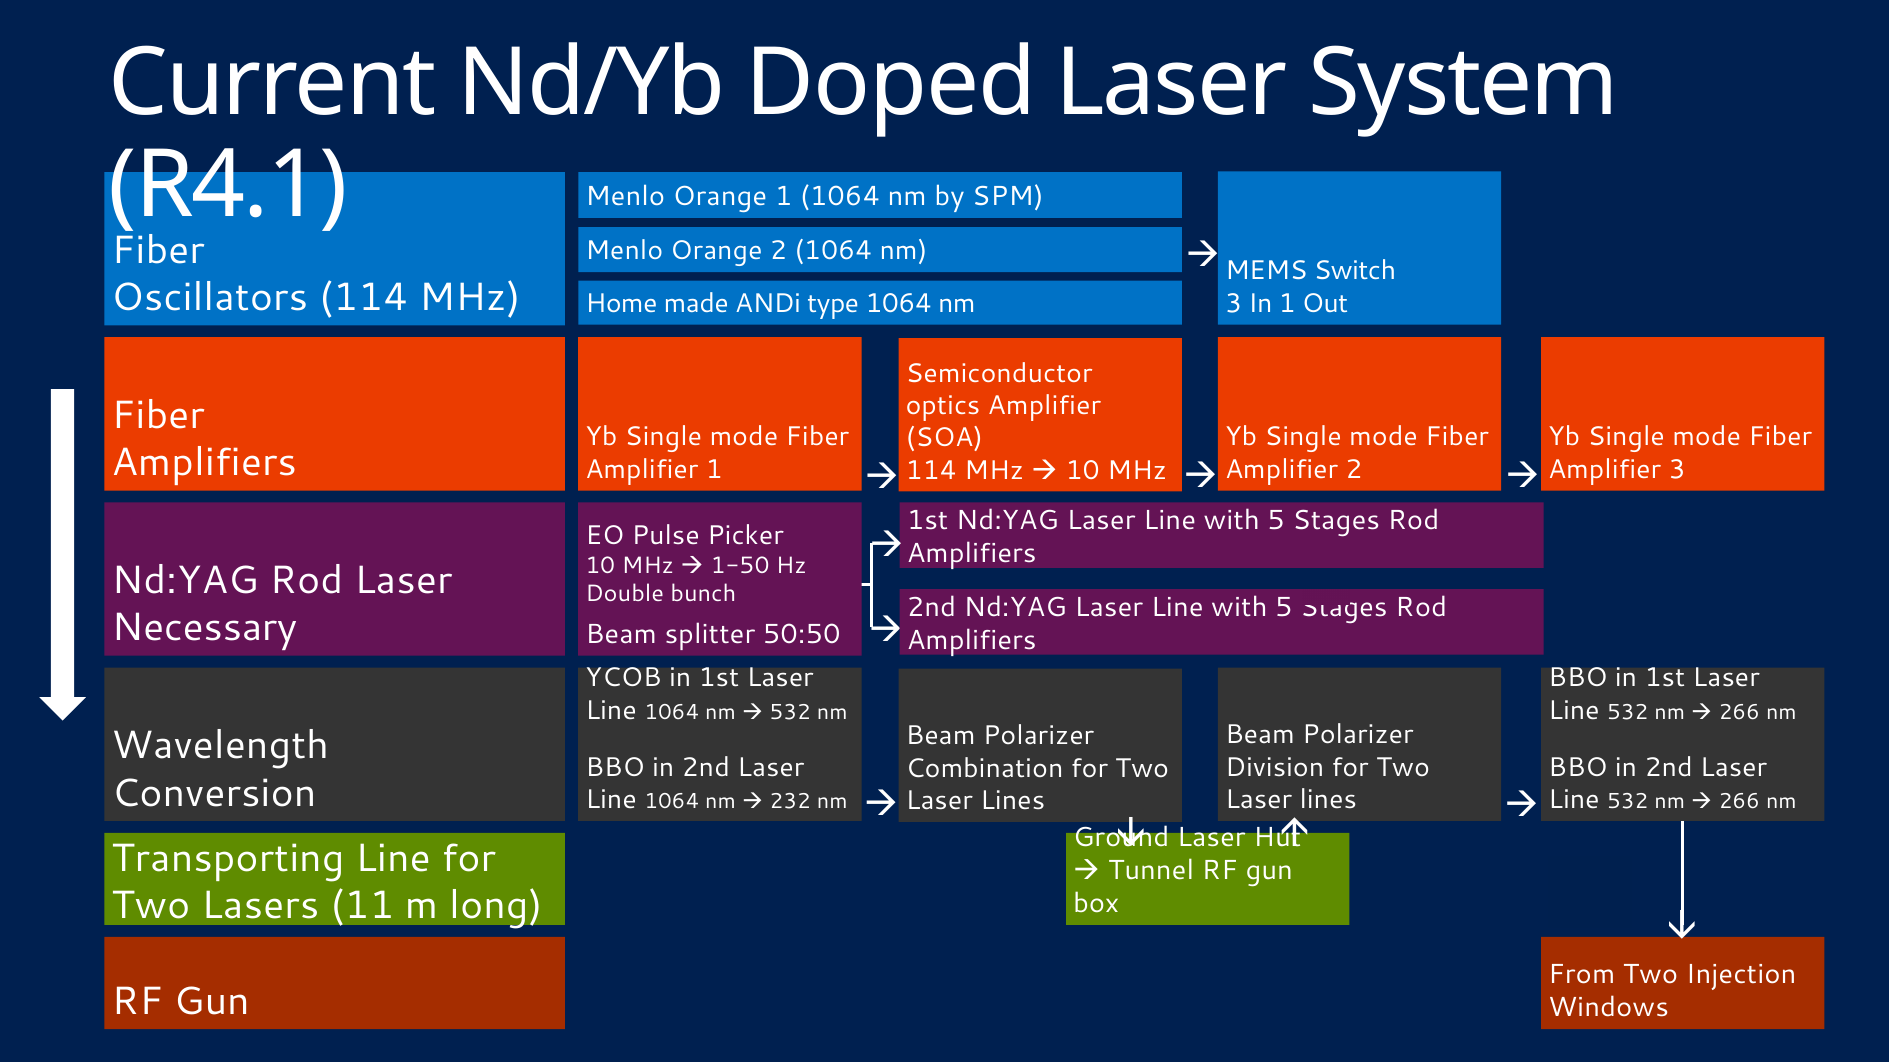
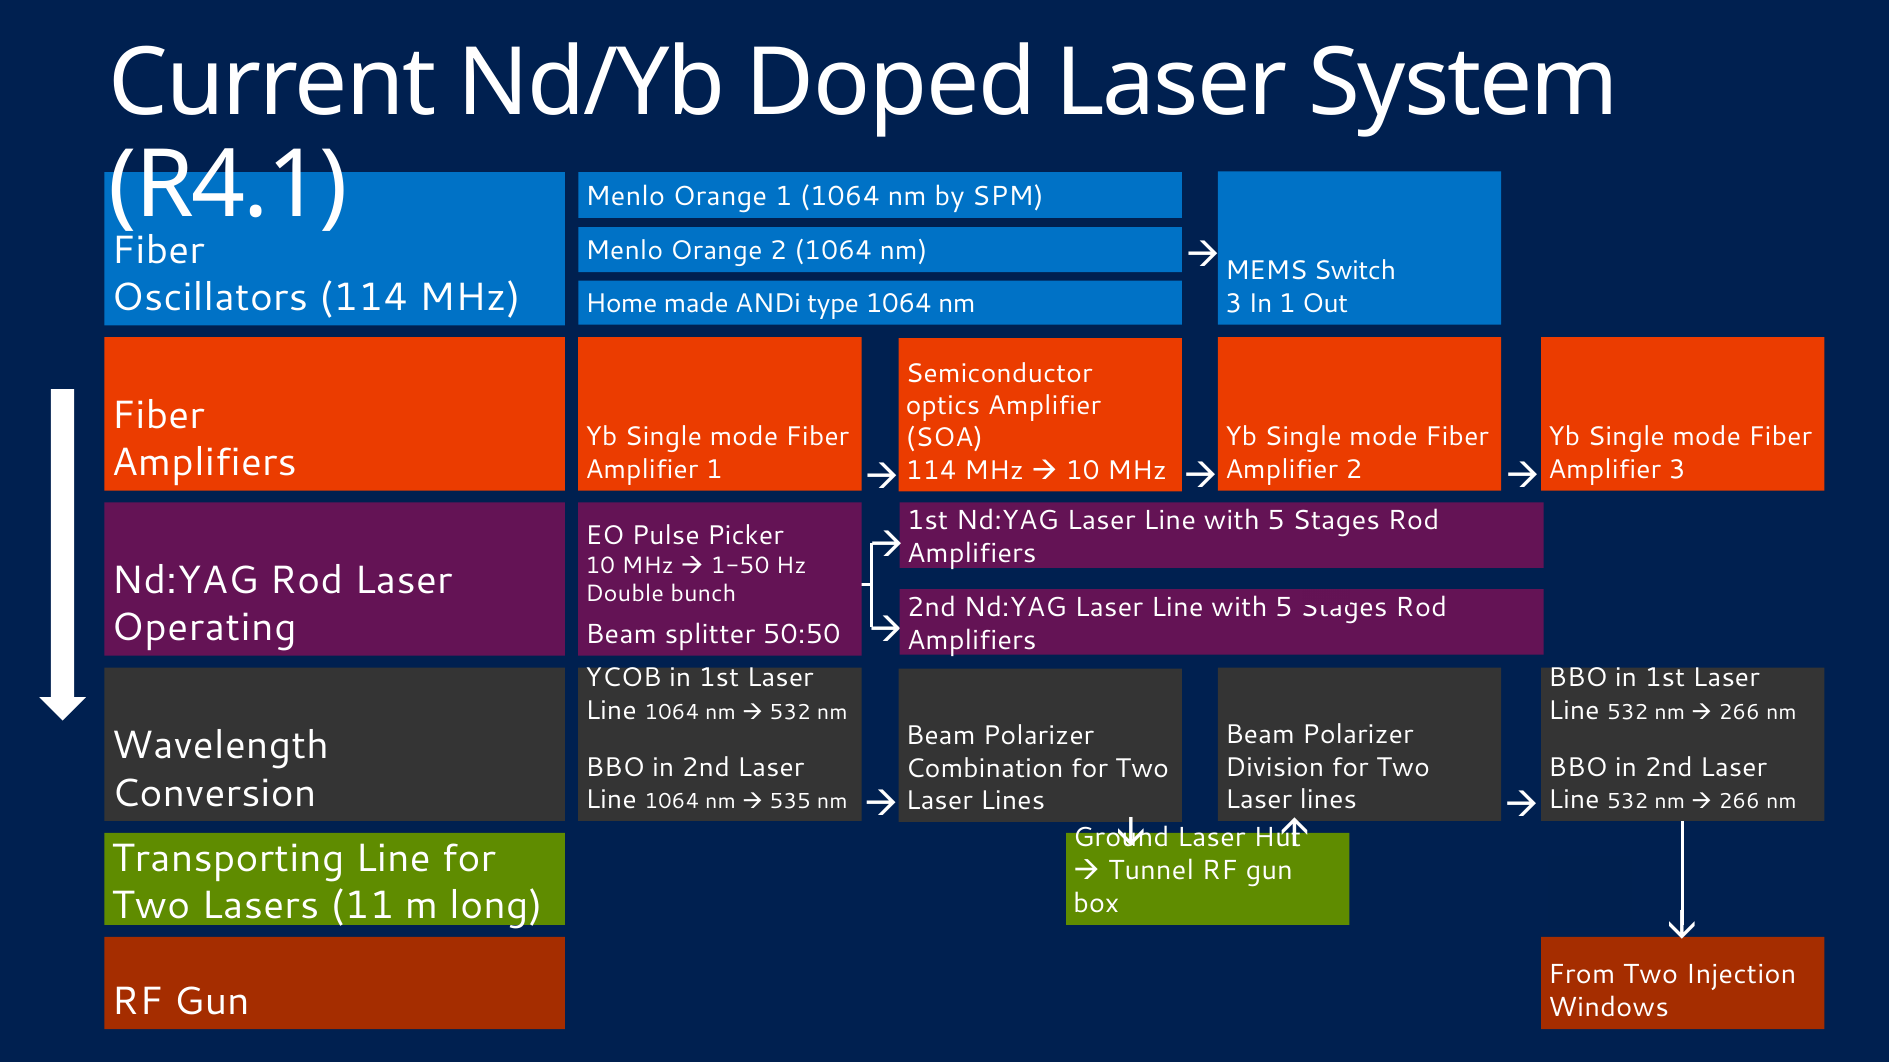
Necessary: Necessary -> Operating
232: 232 -> 535
